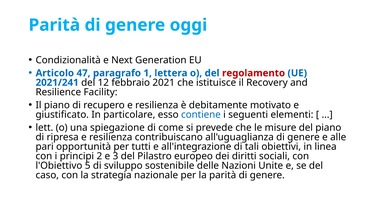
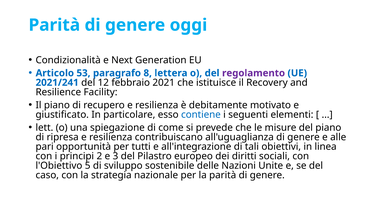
47: 47 -> 53
1: 1 -> 8
regolamento colour: red -> purple
